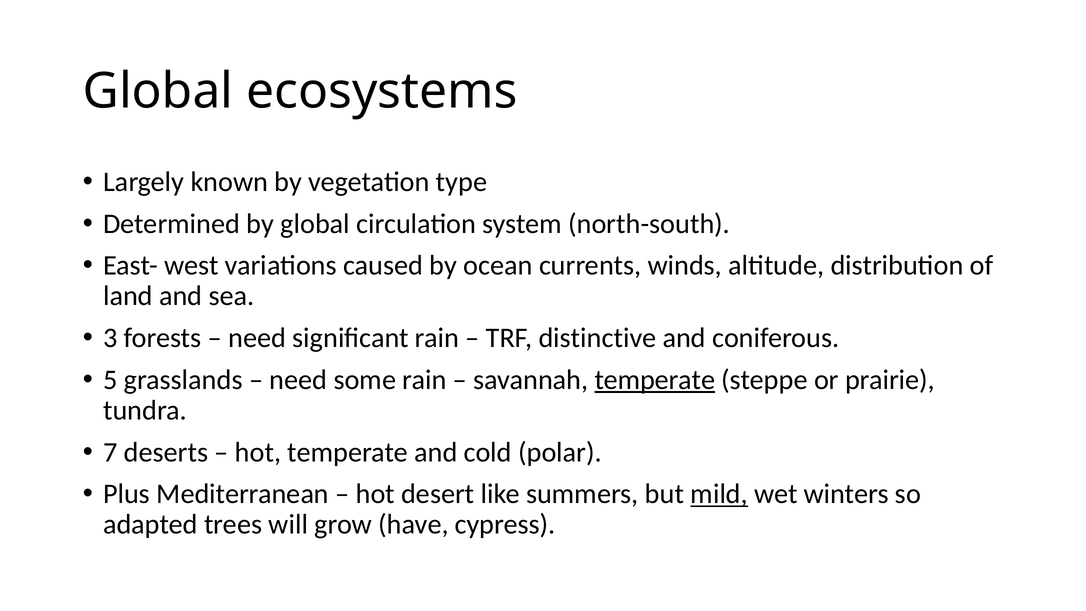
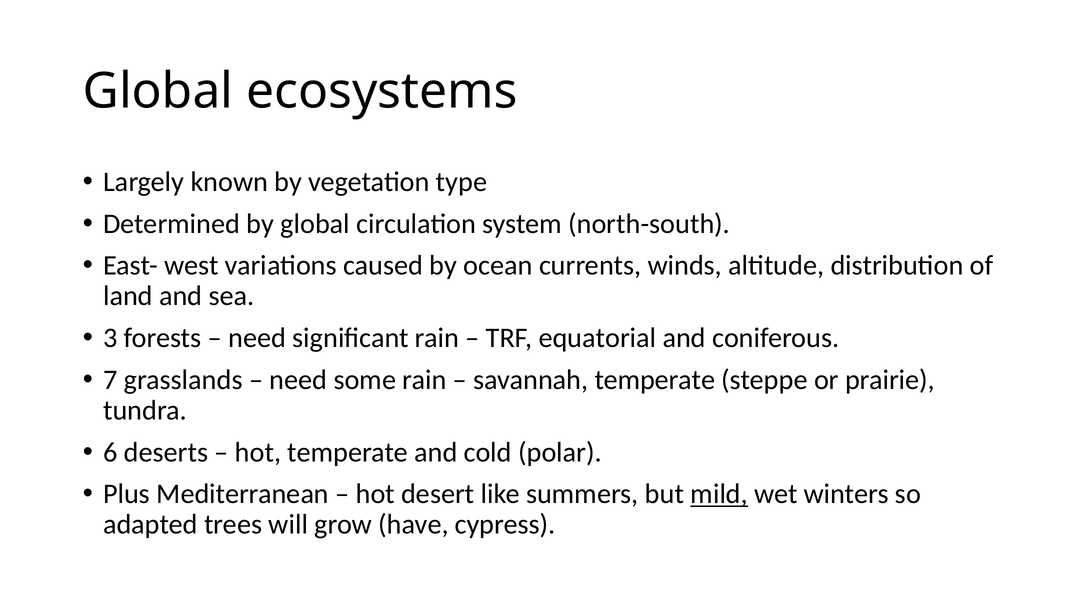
distinctive: distinctive -> equatorial
5: 5 -> 7
temperate at (655, 380) underline: present -> none
7: 7 -> 6
